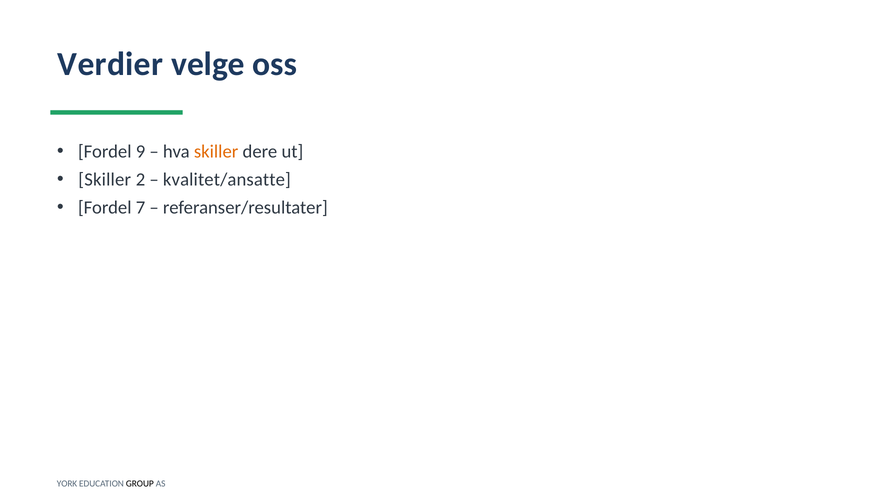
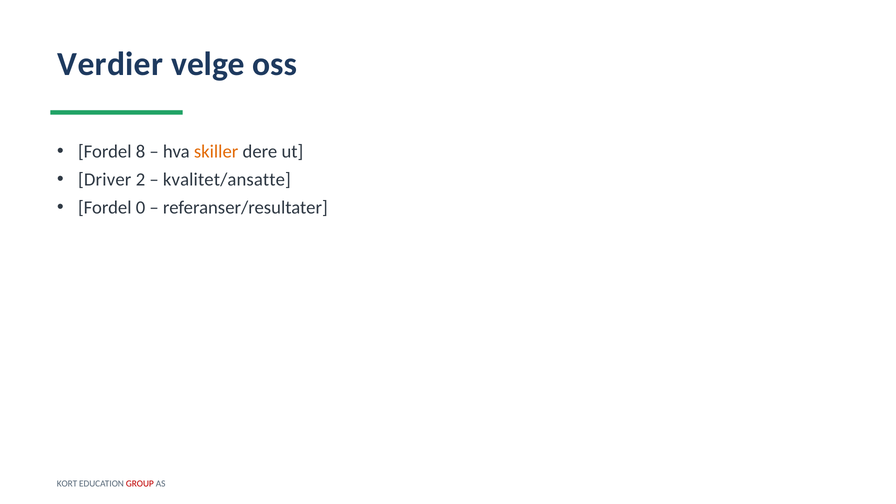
9: 9 -> 8
Skiller at (105, 180): Skiller -> Driver
7: 7 -> 0
YORK: YORK -> KORT
GROUP colour: black -> red
